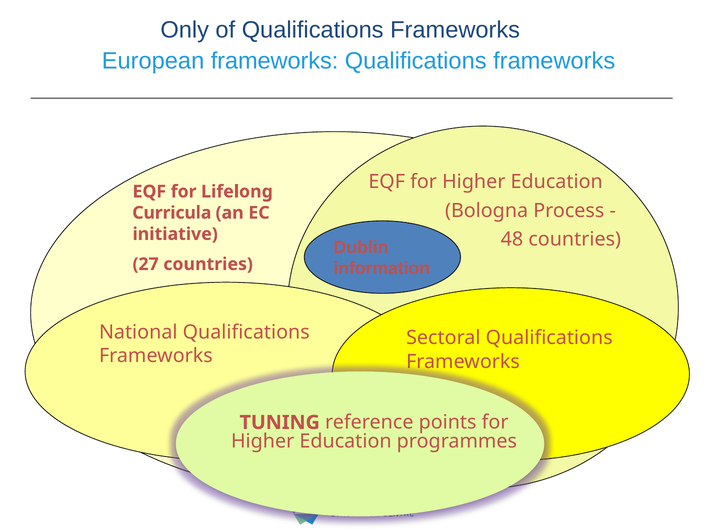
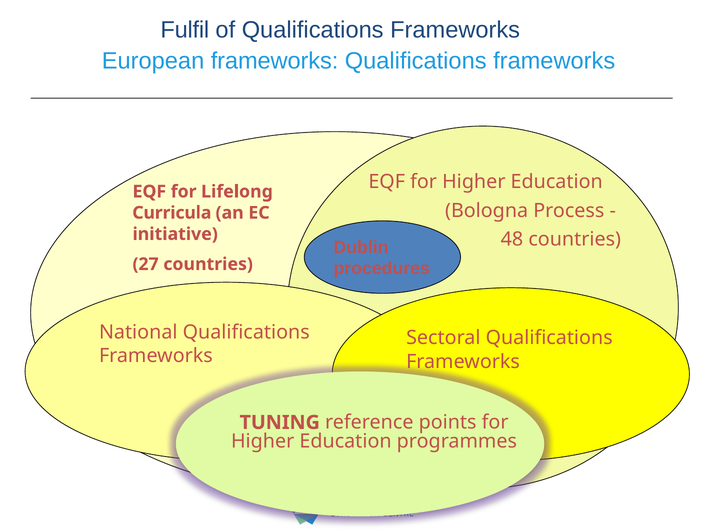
Only: Only -> Fulfil
information: information -> procedures
